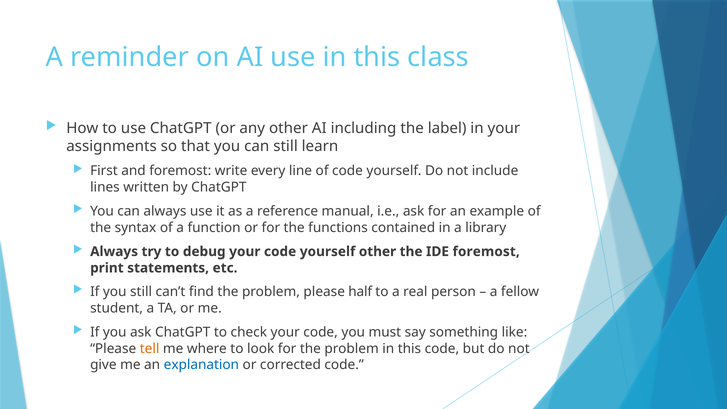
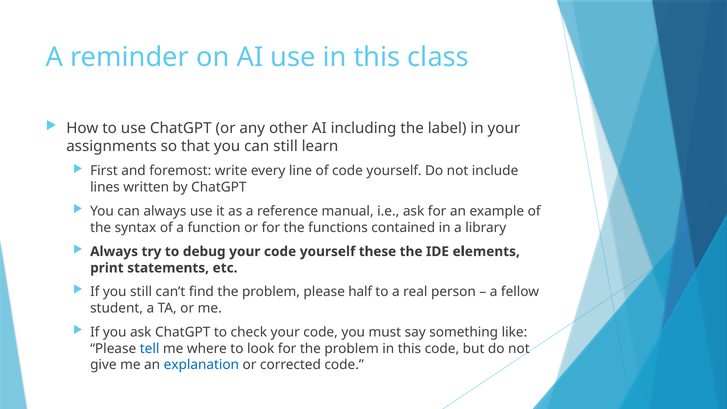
yourself other: other -> these
IDE foremost: foremost -> elements
tell colour: orange -> blue
